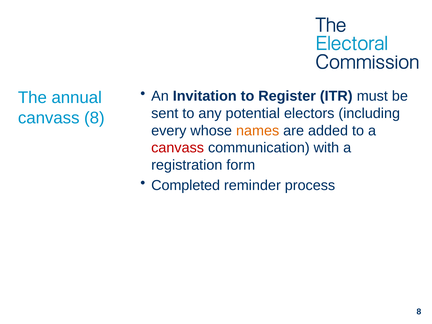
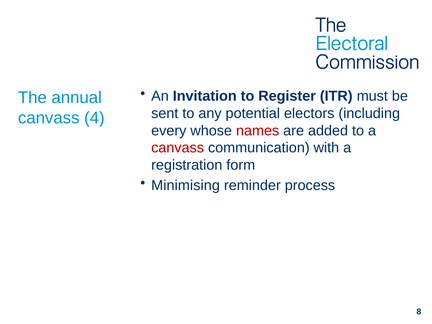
canvass 8: 8 -> 4
names colour: orange -> red
Completed: Completed -> Minimising
